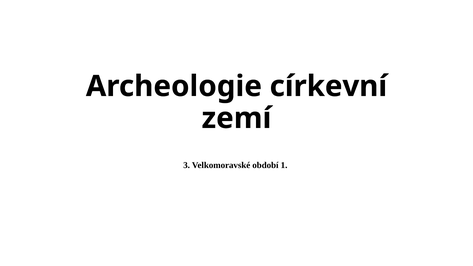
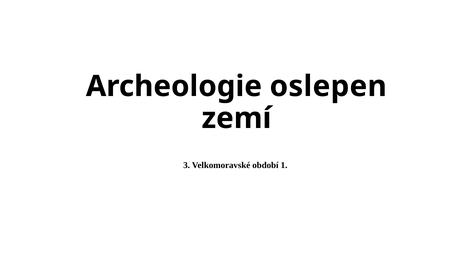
církevní: církevní -> oslepen
